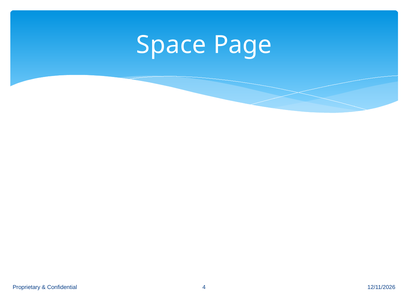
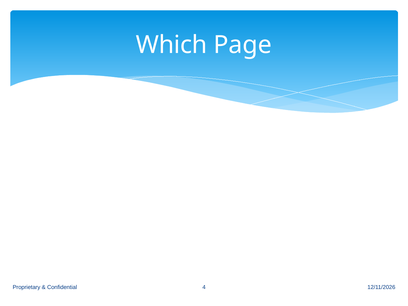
Space: Space -> Which
